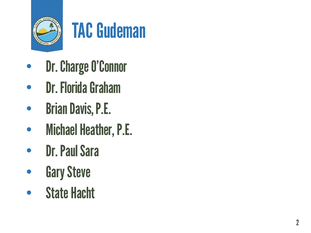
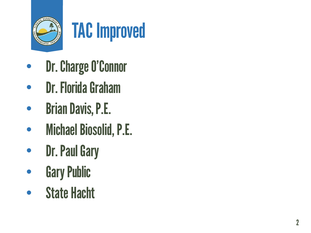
Gudeman: Gudeman -> Improved
Heather: Heather -> Biosolid
Paul Sara: Sara -> Gary
Steve: Steve -> Public
